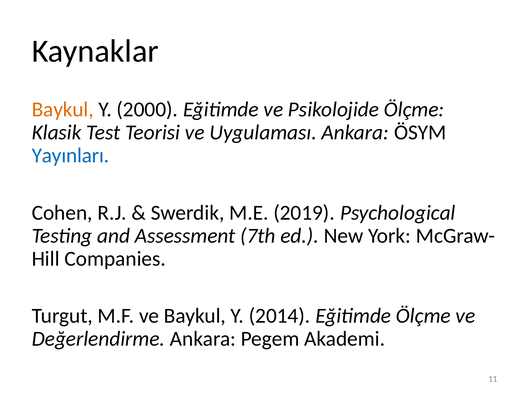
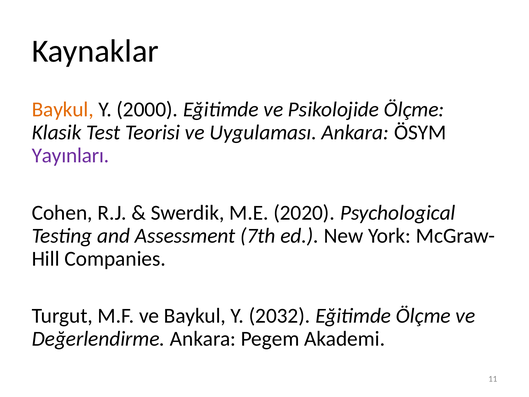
Yayınları colour: blue -> purple
2019: 2019 -> 2020
2014: 2014 -> 2032
